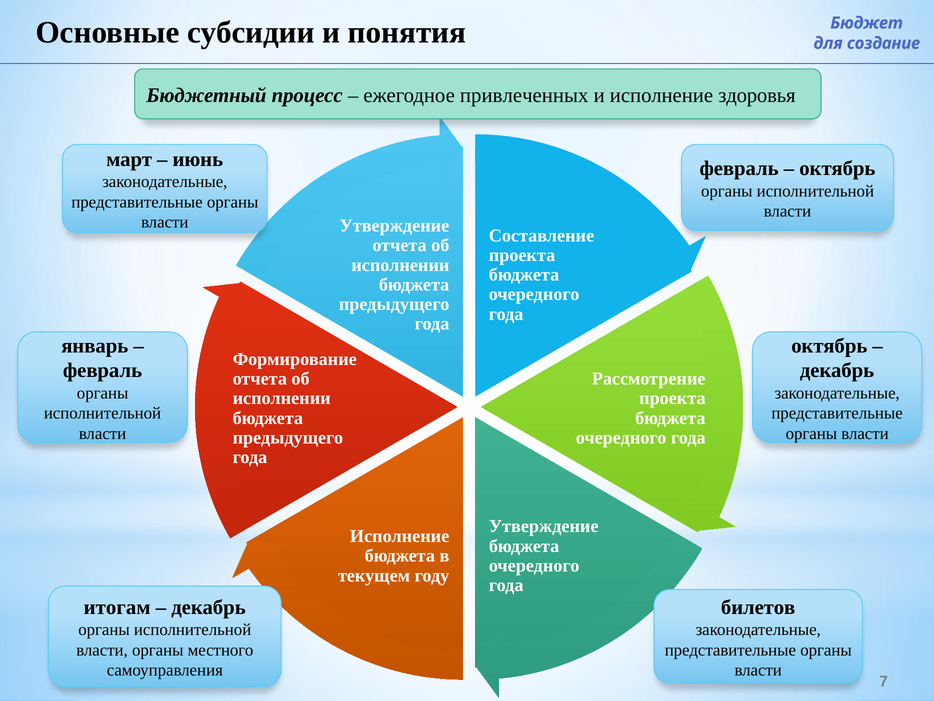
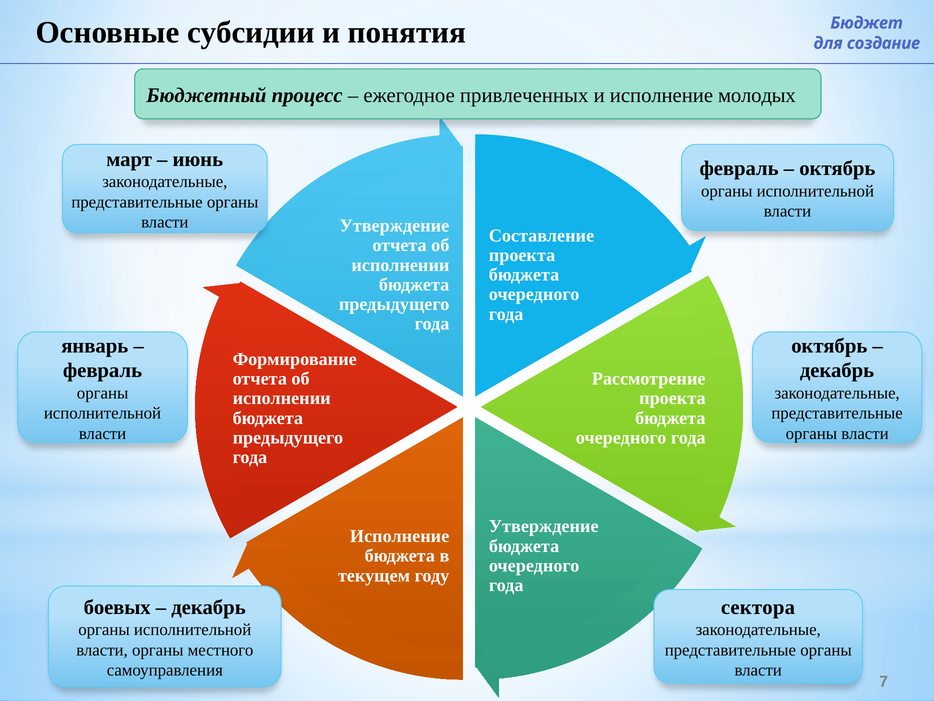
здоровья: здоровья -> молодых
итогам: итогам -> боевых
билетов: билетов -> сектора
